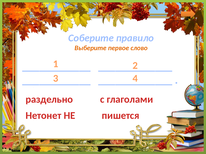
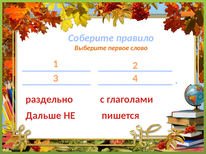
Нетонет: Нетонет -> Дальше
